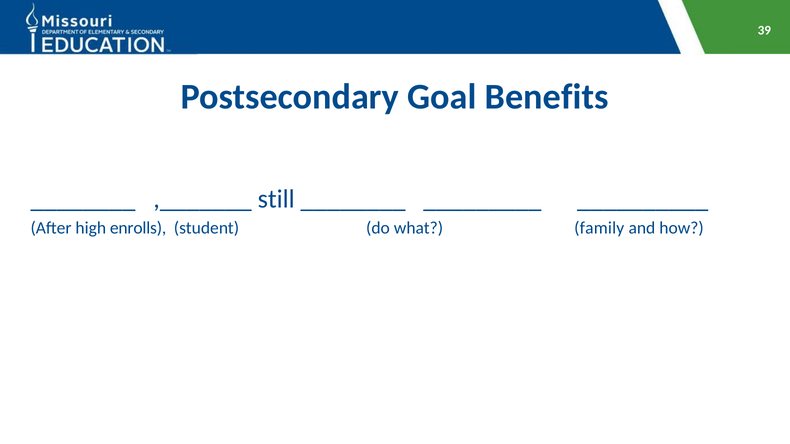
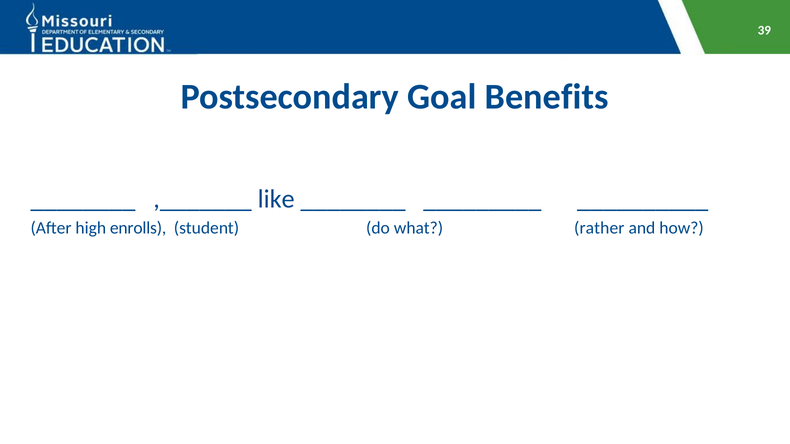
still: still -> like
family: family -> rather
